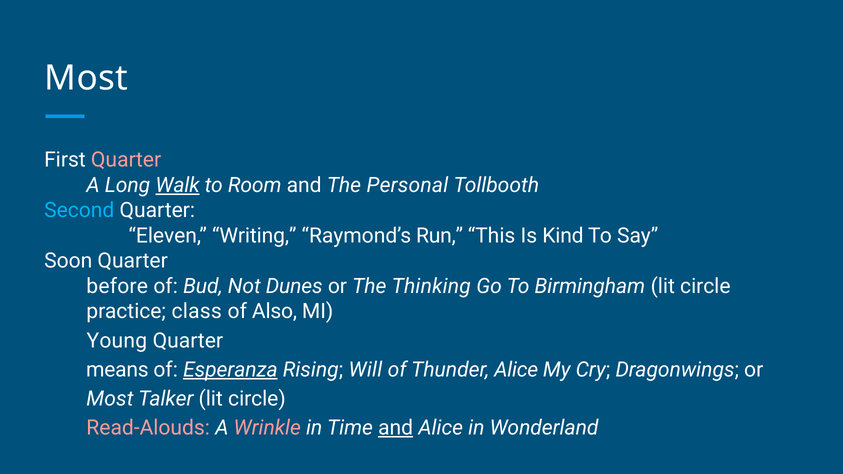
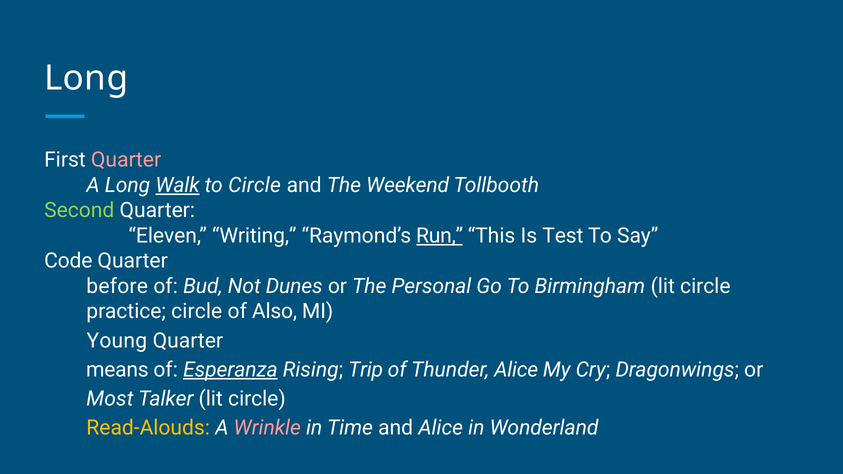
Most at (86, 78): Most -> Long
to Room: Room -> Circle
Personal: Personal -> Weekend
Second colour: light blue -> light green
Run underline: none -> present
Kind: Kind -> Test
Soon: Soon -> Code
Thinking: Thinking -> Personal
practice class: class -> circle
Will: Will -> Trip
Read-Alouds colour: pink -> yellow
and at (396, 428) underline: present -> none
